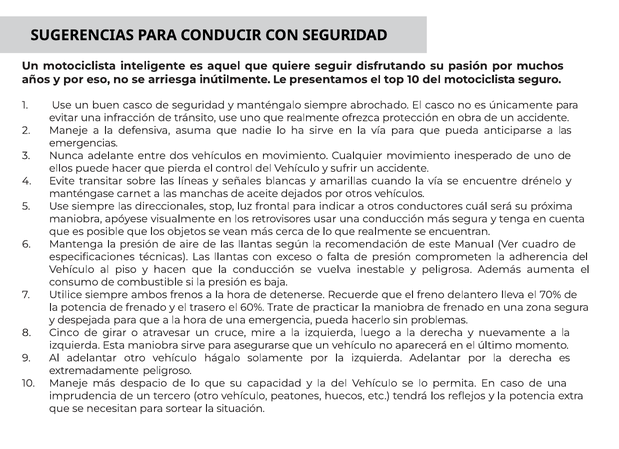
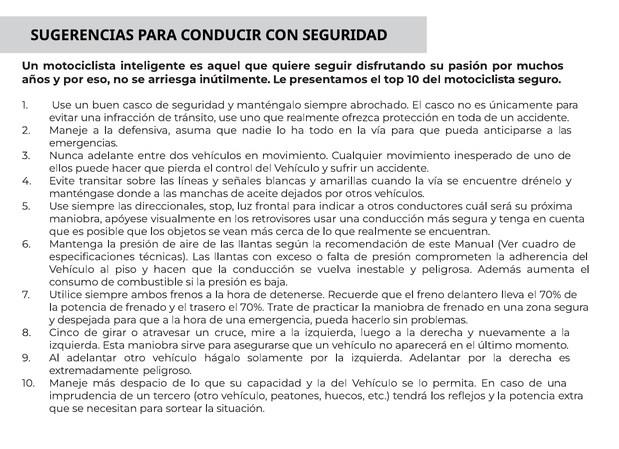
obra: obra -> toda
ha sirve: sirve -> todo
carnet: carnet -> donde
trasero el 60%: 60% -> 70%
